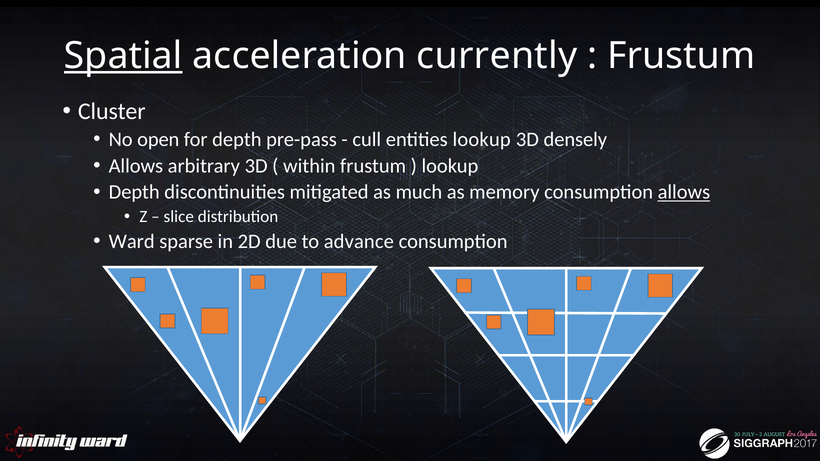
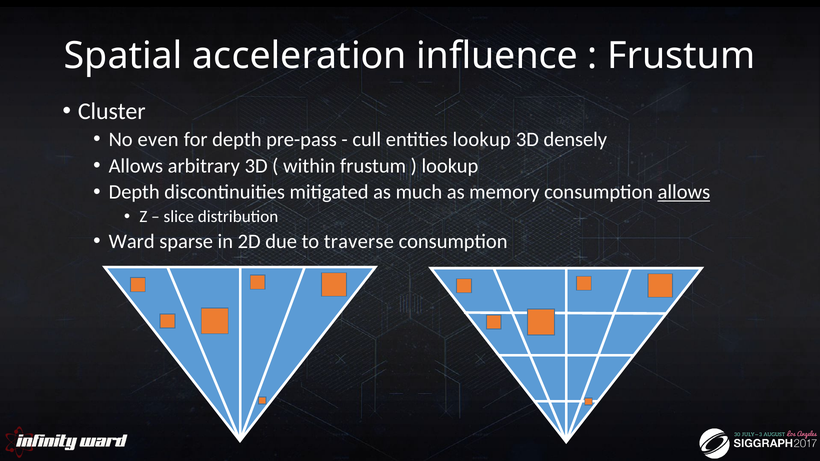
Spatial underline: present -> none
currently: currently -> influence
open: open -> even
advance: advance -> traverse
